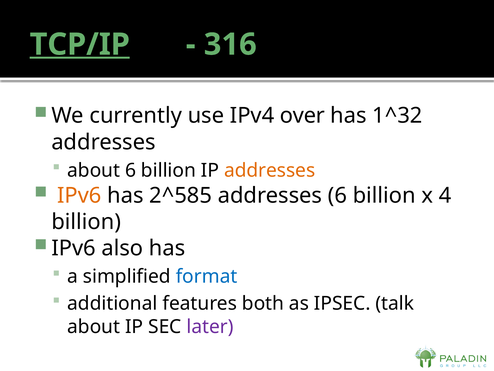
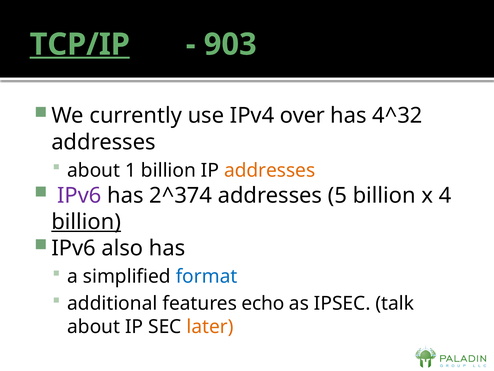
316: 316 -> 903
1^32: 1^32 -> 4^32
about 6: 6 -> 1
IPv6 at (79, 195) colour: orange -> purple
2^585: 2^585 -> 2^374
addresses 6: 6 -> 5
billion at (86, 222) underline: none -> present
both: both -> echo
later colour: purple -> orange
